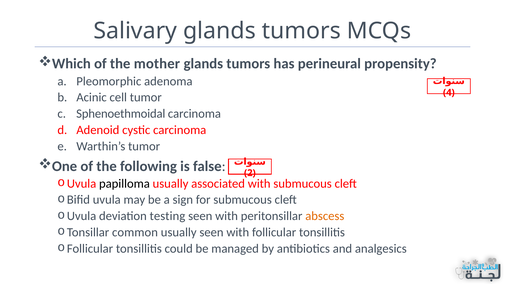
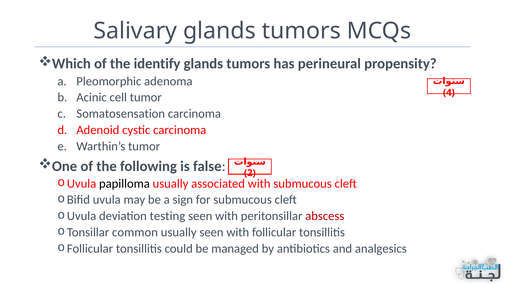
mother: mother -> identify
Sphenoethmoidal: Sphenoethmoidal -> Somatosensation
abscess colour: orange -> red
